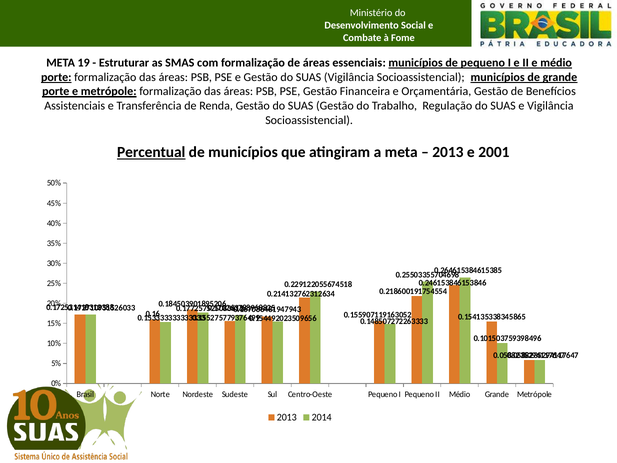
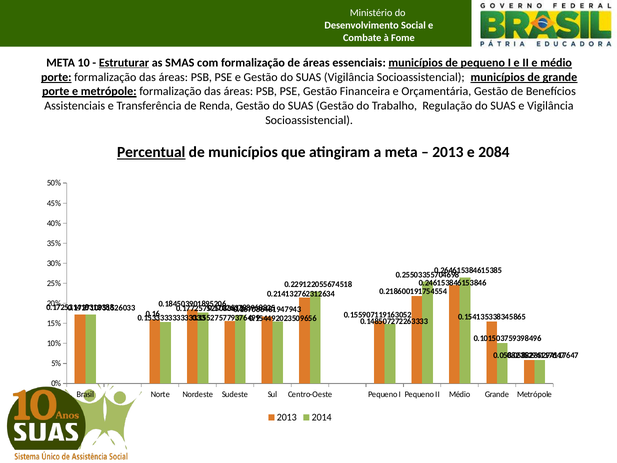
19: 19 -> 10
Estruturar underline: none -> present
2001: 2001 -> 2084
